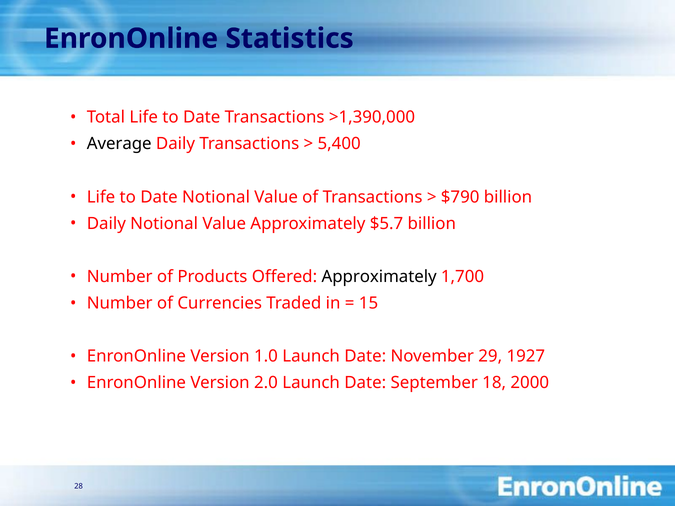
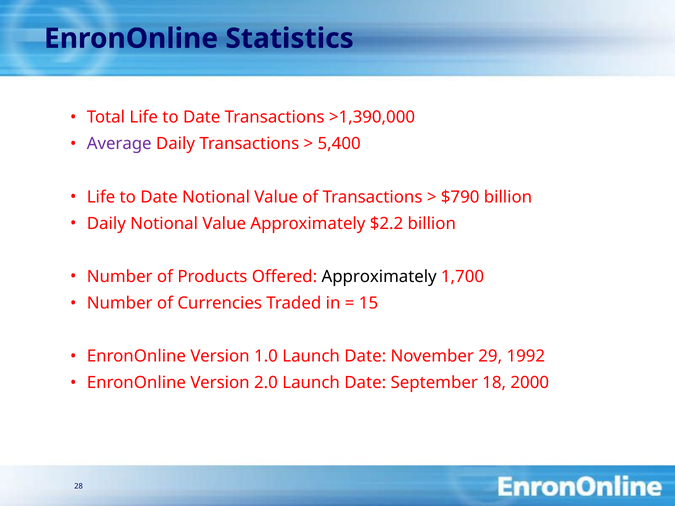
Average colour: black -> purple
$5.7: $5.7 -> $2.2
1927: 1927 -> 1992
